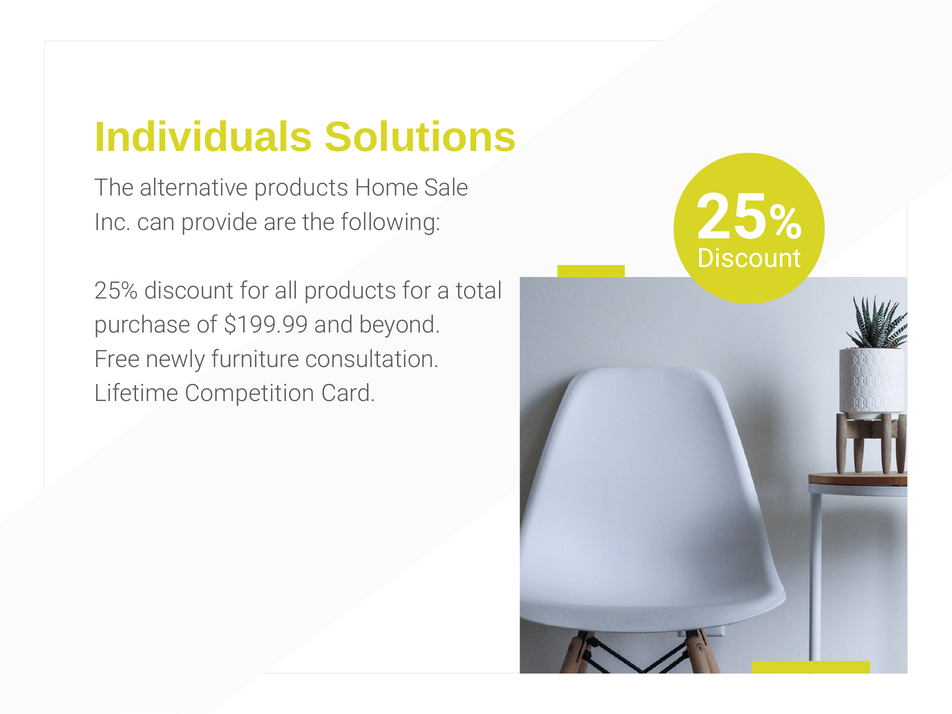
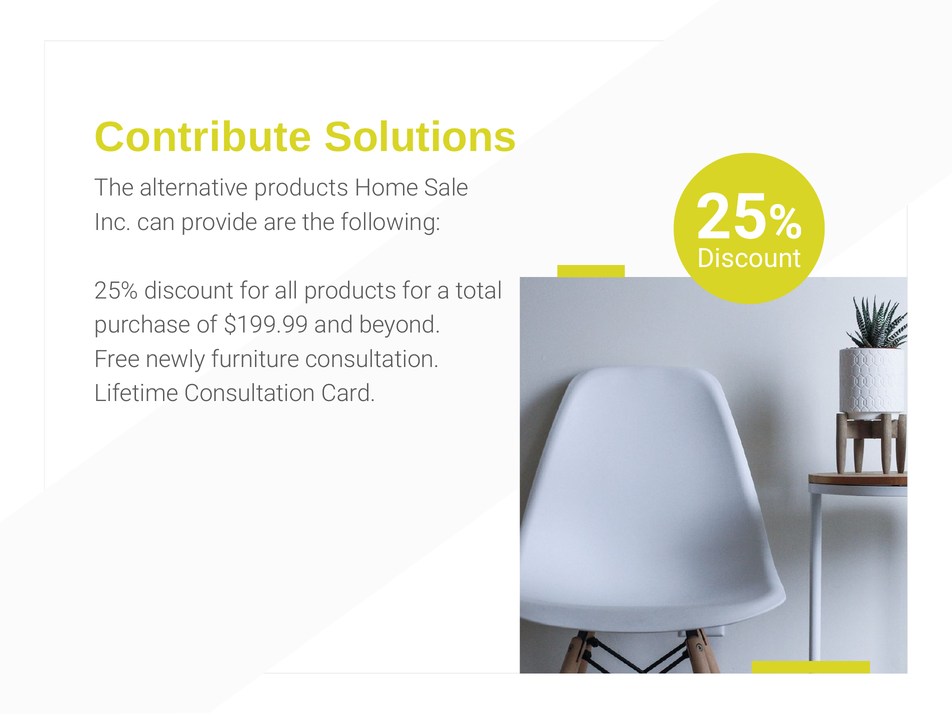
Individuals: Individuals -> Contribute
Lifetime Competition: Competition -> Consultation
